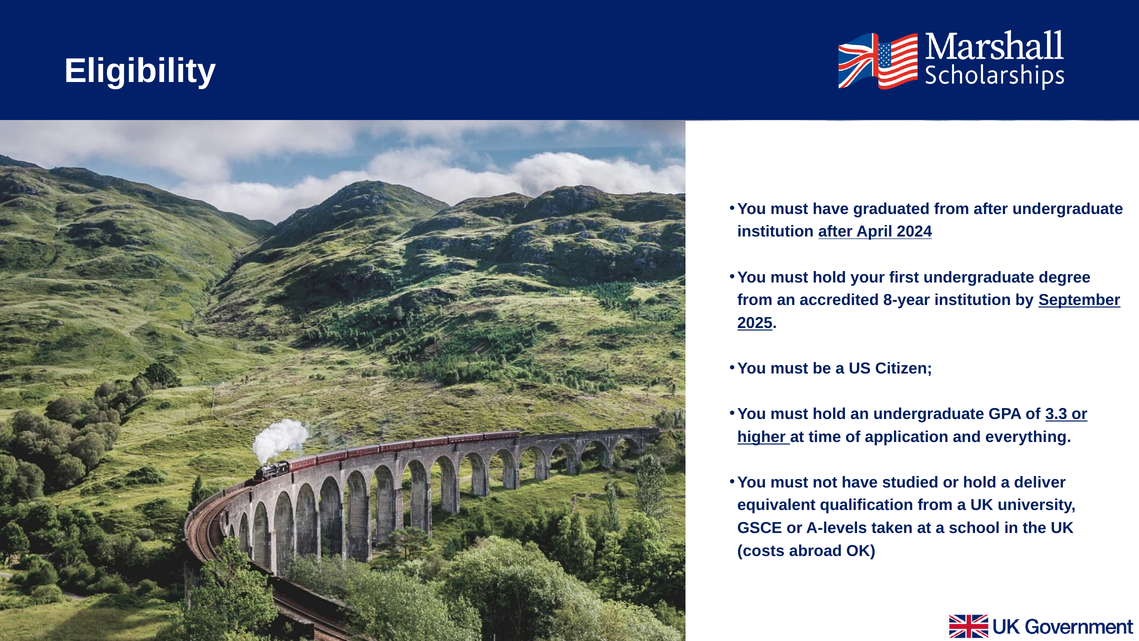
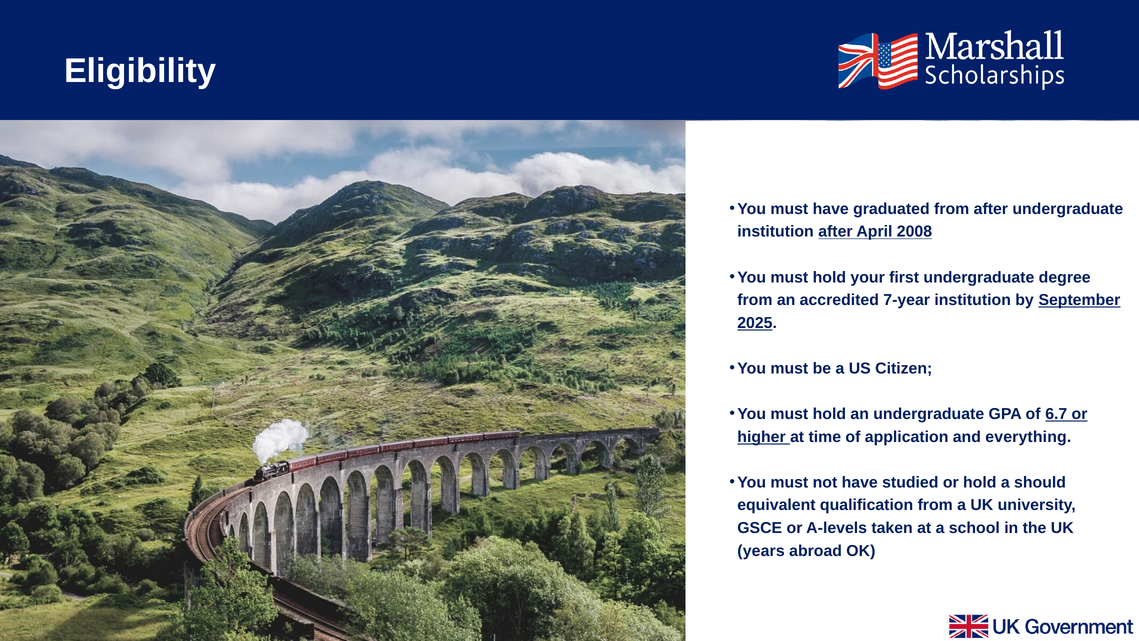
2024: 2024 -> 2008
8-year: 8-year -> 7-year
3.3: 3.3 -> 6.7
deliver: deliver -> should
costs: costs -> years
